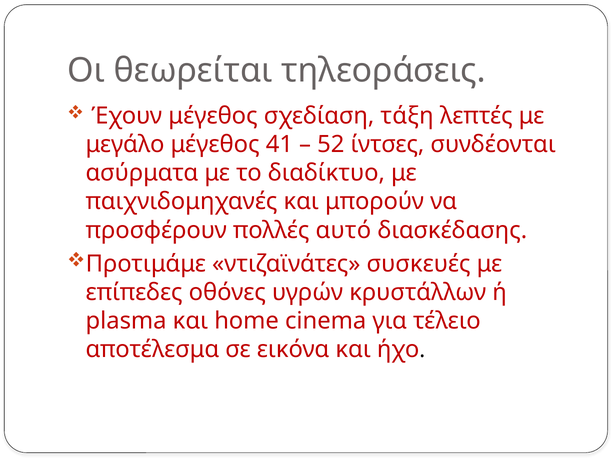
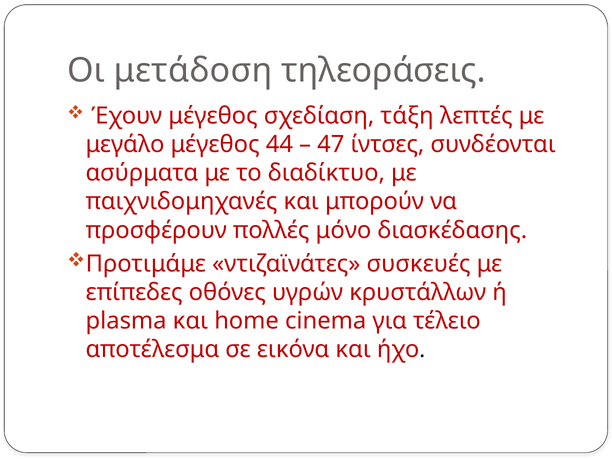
θεωρείται: θεωρείται -> μετάδοση
41: 41 -> 44
52: 52 -> 47
αυτό: αυτό -> μόνο
